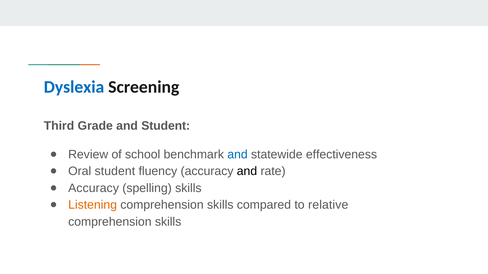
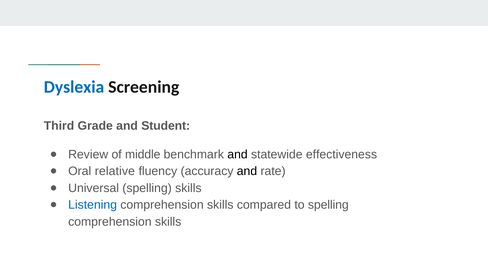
school: school -> middle
and at (238, 155) colour: blue -> black
Oral student: student -> relative
Accuracy at (94, 188): Accuracy -> Universal
Listening colour: orange -> blue
to relative: relative -> spelling
